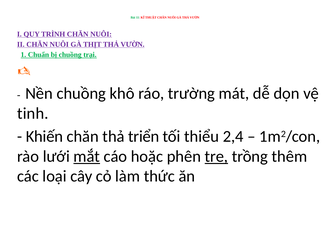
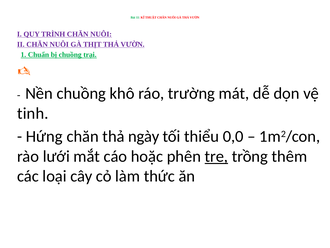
Khiến: Khiến -> Hứng
triển: triển -> ngày
2,4: 2,4 -> 0,0
mắt underline: present -> none
